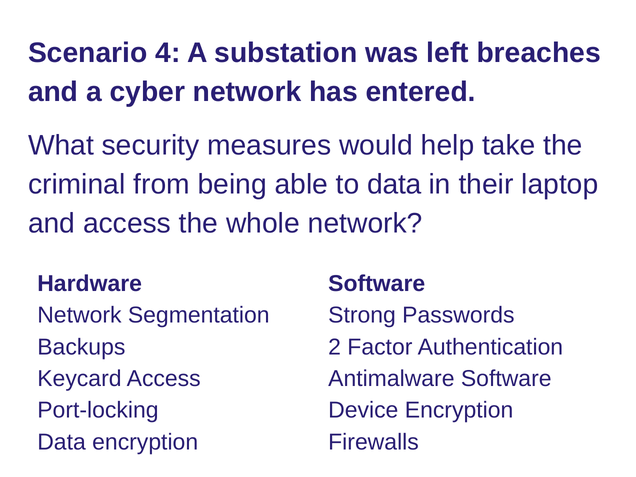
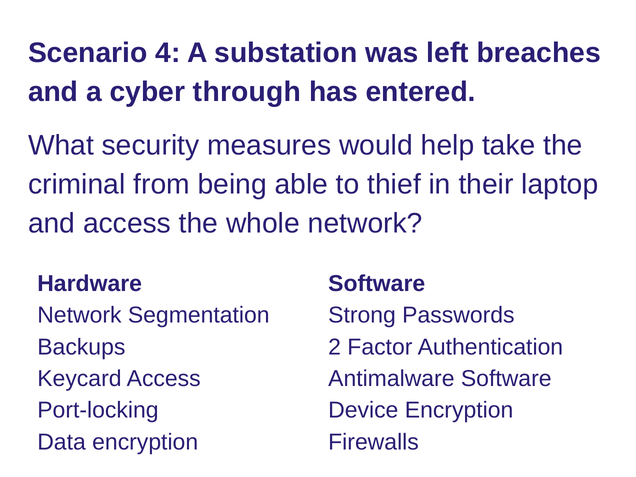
cyber network: network -> through
to data: data -> thief
